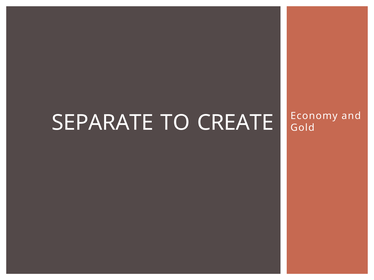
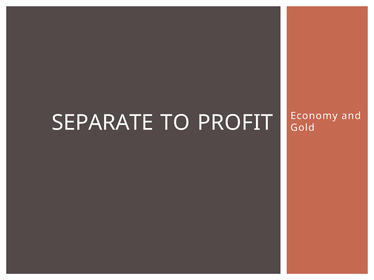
CREATE: CREATE -> PROFIT
